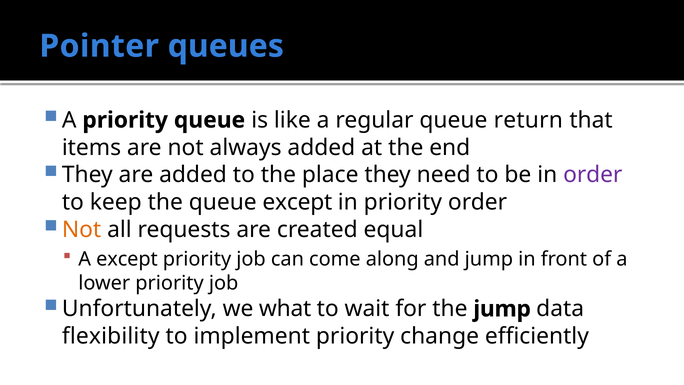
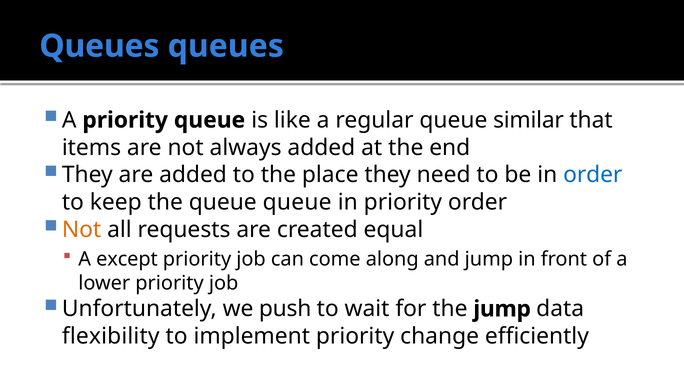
Pointer at (99, 46): Pointer -> Queues
return: return -> similar
order at (593, 175) colour: purple -> blue
queue except: except -> queue
what: what -> push
